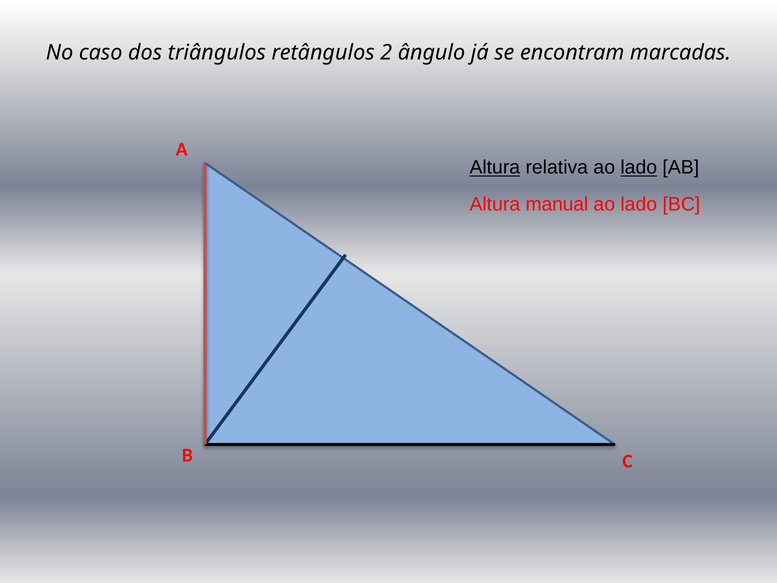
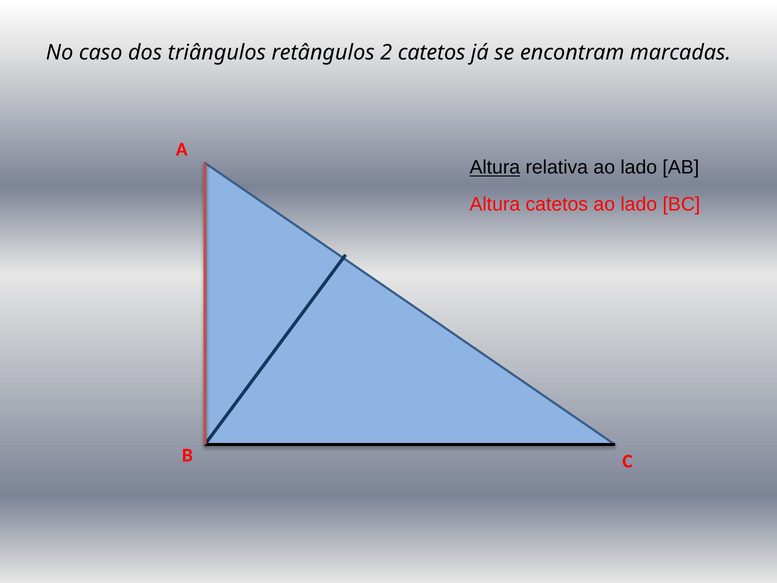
2 ângulo: ângulo -> catetos
lado at (639, 167) underline: present -> none
Altura manual: manual -> catetos
